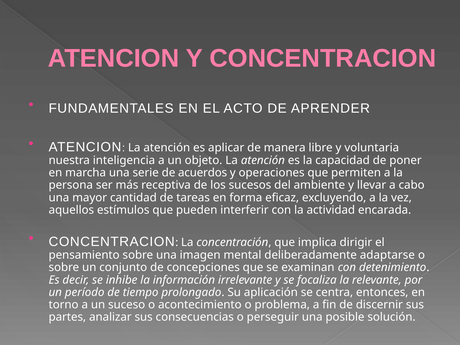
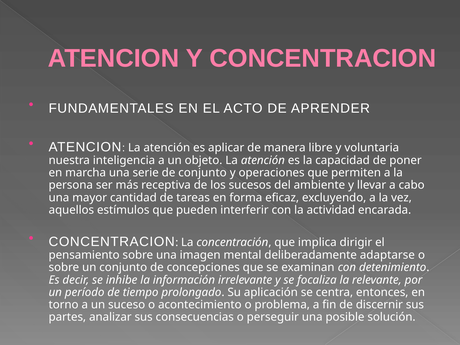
de acuerdos: acuerdos -> conjunto
